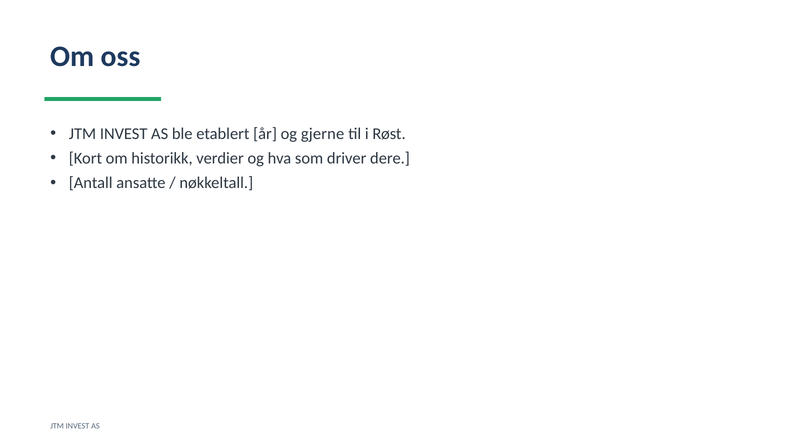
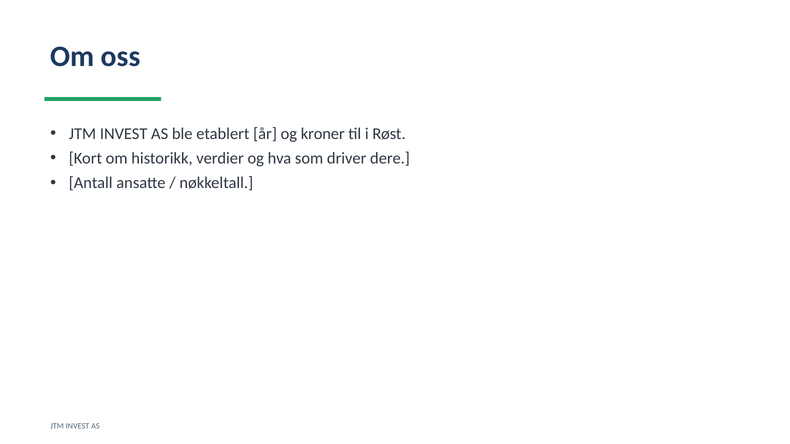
gjerne: gjerne -> kroner
